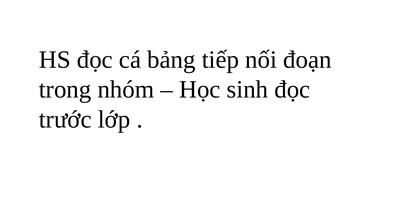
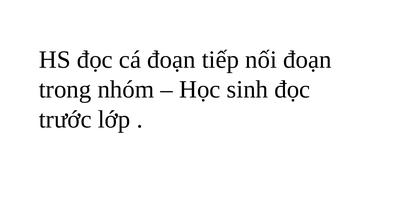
cá bảng: bảng -> đoạn
